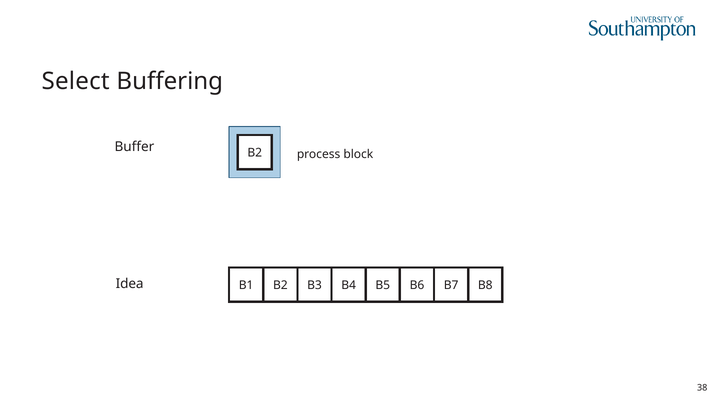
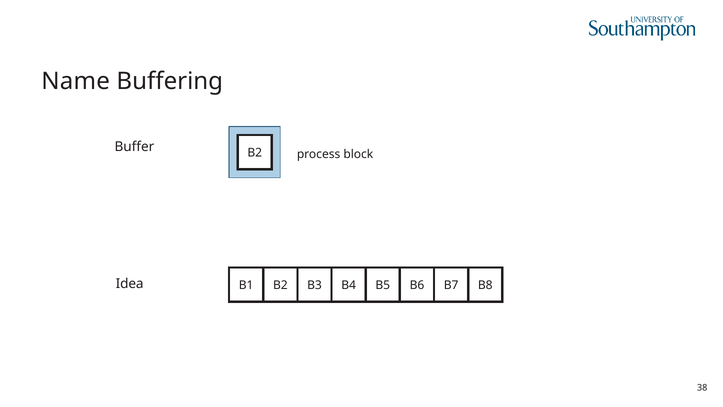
Select: Select -> Name
